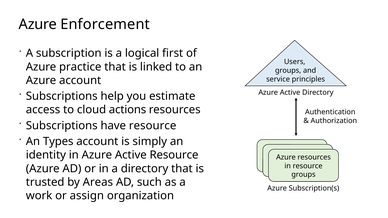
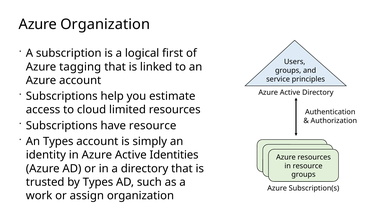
Azure Enforcement: Enforcement -> Organization
practice: practice -> tagging
actions: actions -> limited
Active Resource: Resource -> Identities
by Areas: Areas -> Types
